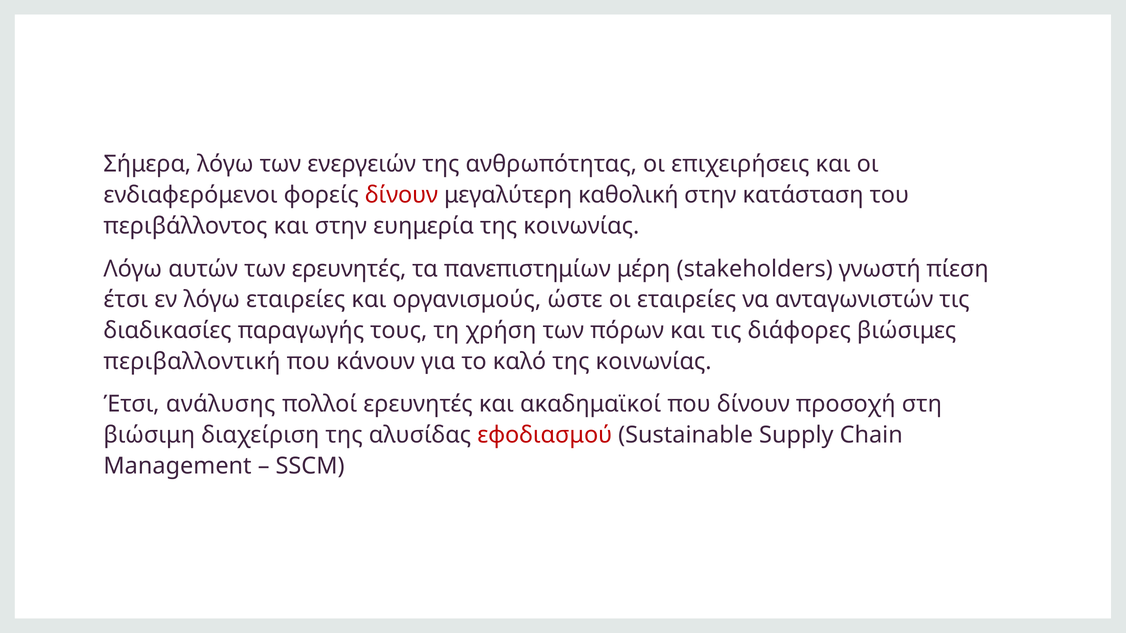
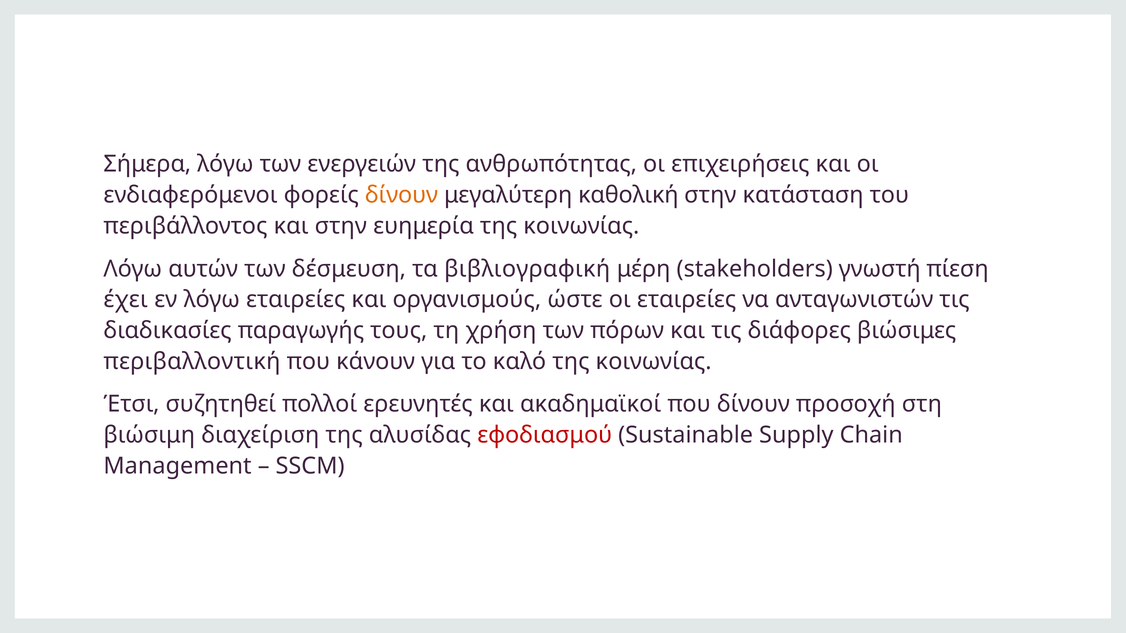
δίνουν at (402, 195) colour: red -> orange
των ερευνητές: ερευνητές -> δέσμευση
πανεπιστημίων: πανεπιστημίων -> βιβλιογραφική
έτσι at (126, 300): έτσι -> έχει
ανάλυσης: ανάλυσης -> συζητηθεί
